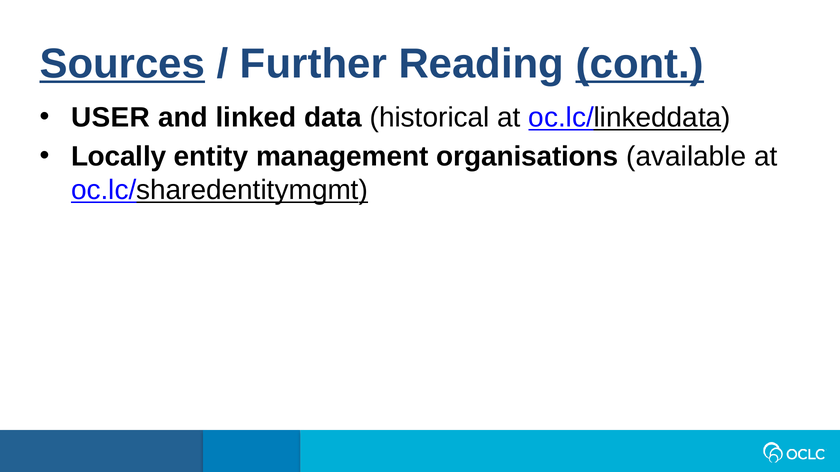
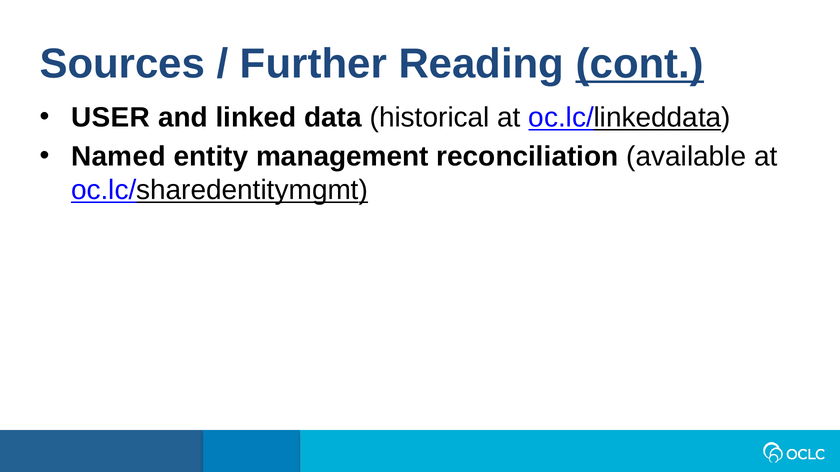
Sources underline: present -> none
Locally: Locally -> Named
organisations: organisations -> reconciliation
